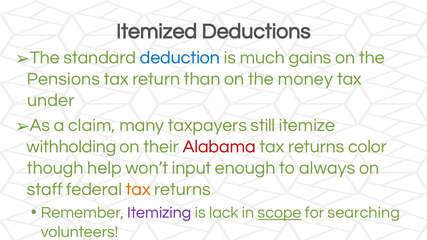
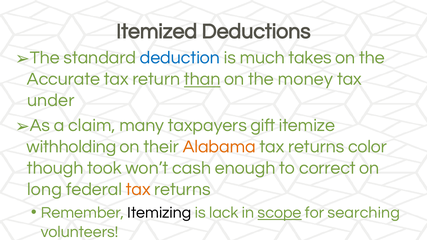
gains: gains -> takes
Pensions: Pensions -> Accurate
than underline: none -> present
still: still -> gift
Alabama colour: red -> orange
help: help -> took
input: input -> cash
always: always -> correct
staff: staff -> long
Itemizing colour: purple -> black
